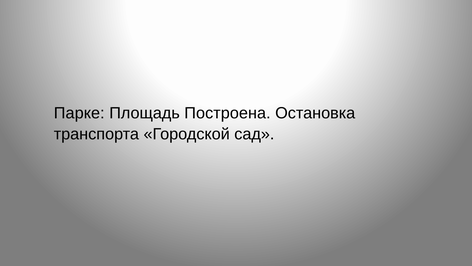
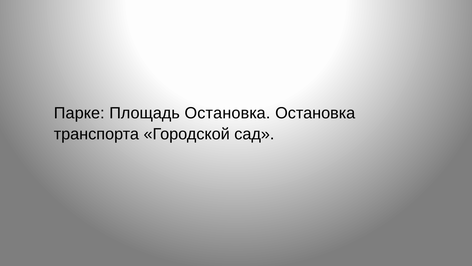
Площадь Построена: Построена -> Остановка
